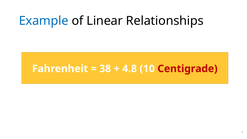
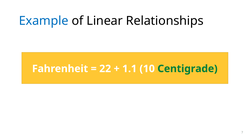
38: 38 -> 22
4.8: 4.8 -> 1.1
Centigrade colour: red -> green
